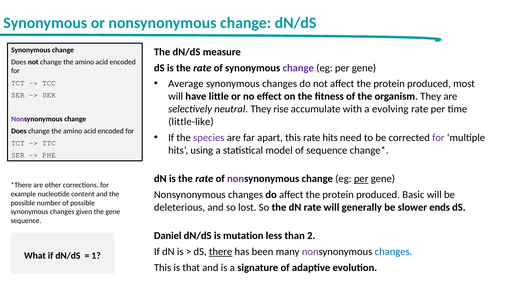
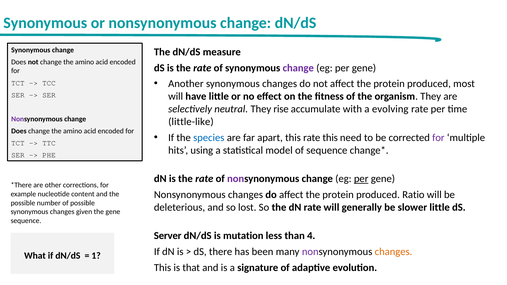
Average: Average -> Another
species colour: purple -> blue
rate hits: hits -> this
Basic: Basic -> Ratio
slower ends: ends -> little
Daniel: Daniel -> Server
2: 2 -> 4
there underline: present -> none
changes at (394, 252) colour: blue -> orange
